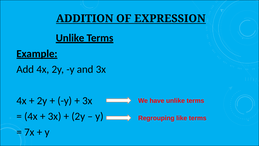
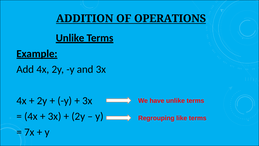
EXPRESSION: EXPRESSION -> OPERATIONS
